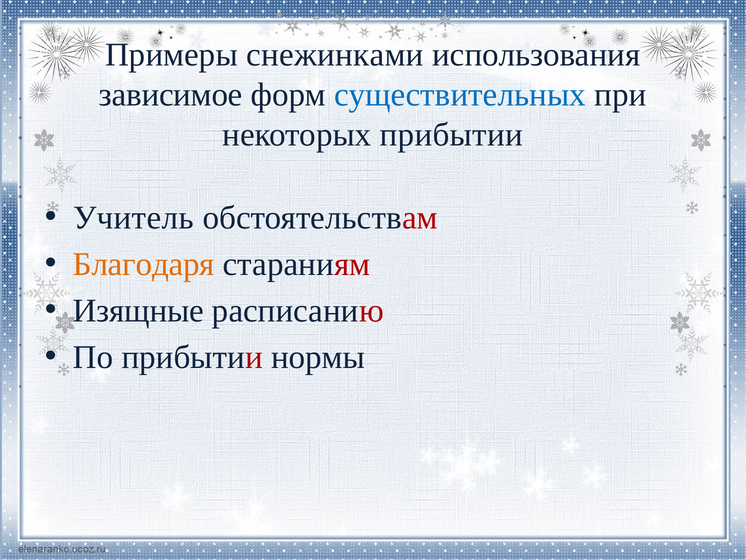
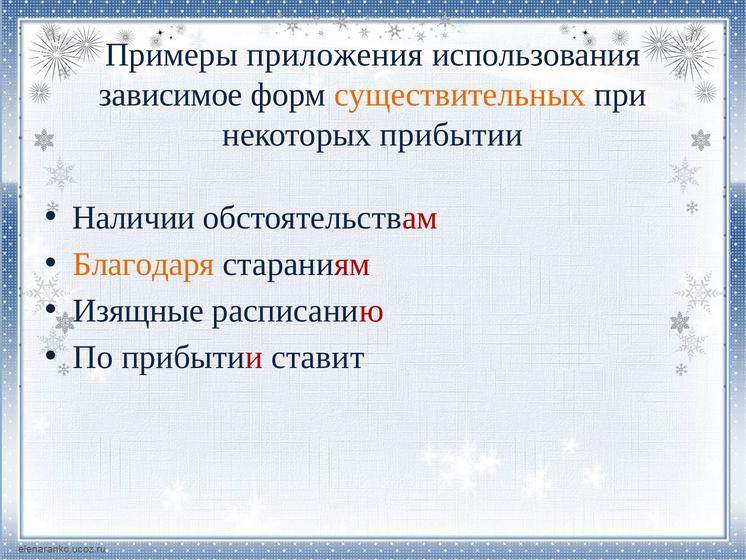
снежинками: снежинками -> приложения
существительных colour: blue -> orange
Учитель: Учитель -> Наличии
нормы: нормы -> ставит
